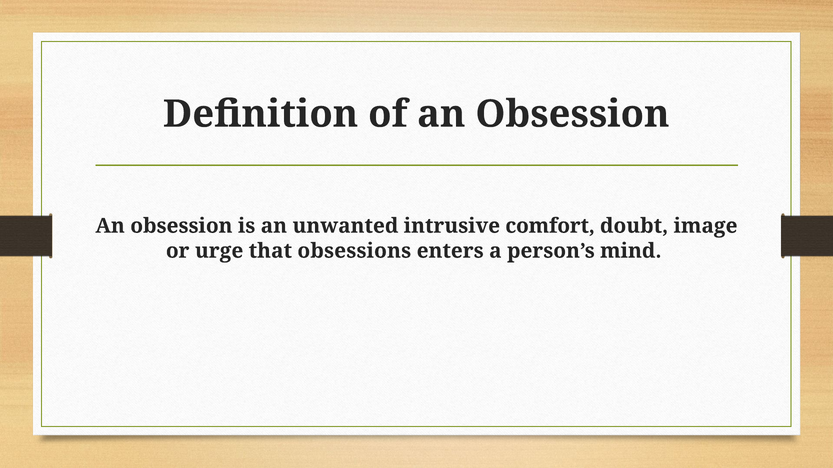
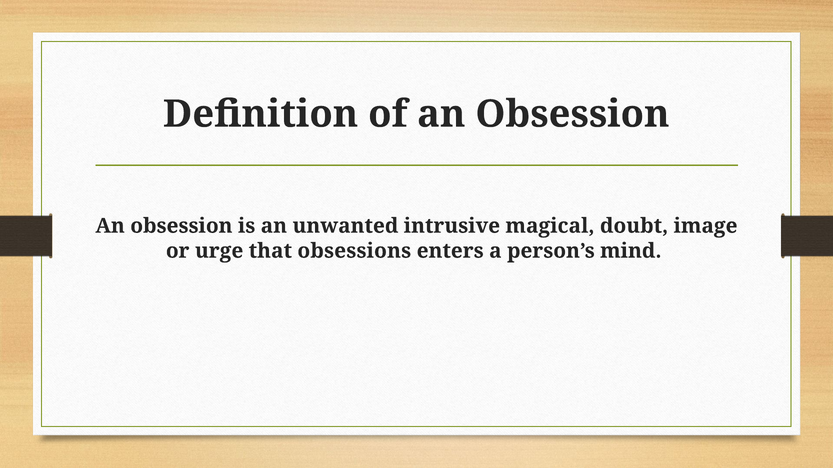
comfort: comfort -> magical
